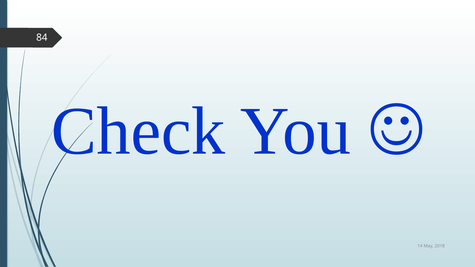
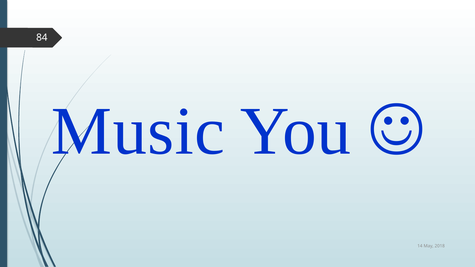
Check: Check -> Music
